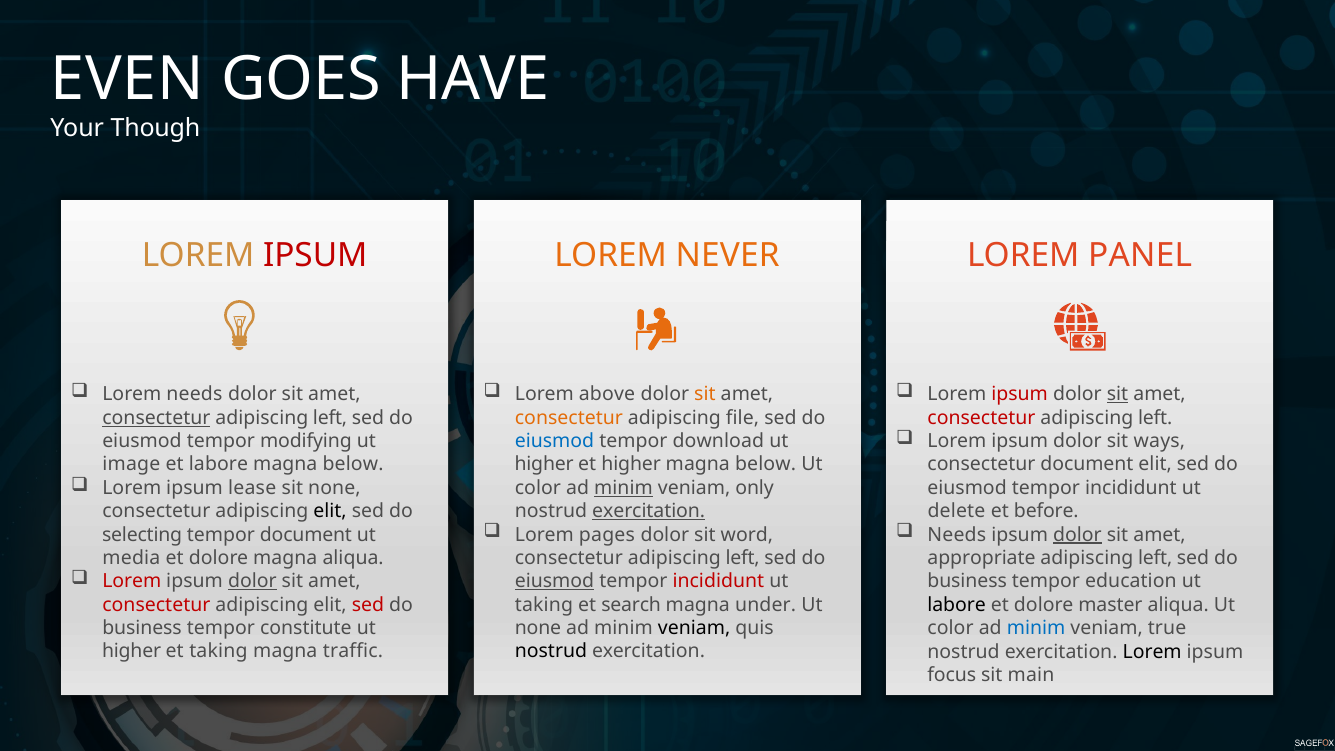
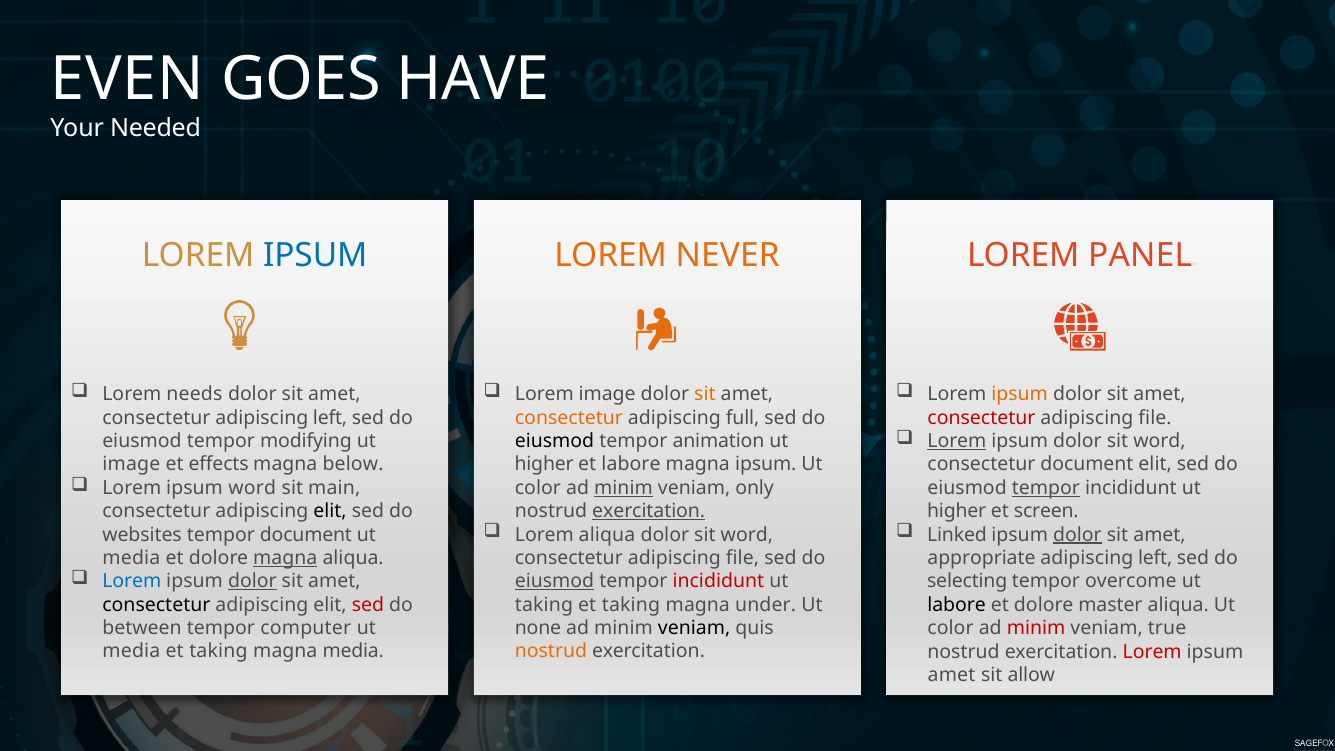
Though: Though -> Needed
IPSUM at (315, 256) colour: red -> blue
Lorem above: above -> image
ipsum at (1020, 394) colour: red -> orange
sit at (1117, 394) underline: present -> none
consectetur at (156, 418) underline: present -> none
file: file -> full
left at (1155, 418): left -> file
Lorem at (957, 441) underline: none -> present
ipsum dolor sit ways: ways -> word
eiusmod at (555, 441) colour: blue -> black
download: download -> animation
et labore: labore -> effects
et higher: higher -> labore
below at (766, 464): below -> ipsum
ipsum lease: lease -> word
sit none: none -> main
tempor at (1046, 488) underline: none -> present
delete at (956, 511): delete -> higher
before: before -> screen
Lorem pages: pages -> aliqua
Needs at (957, 535): Needs -> Linked
selecting: selecting -> websites
magna at (285, 558) underline: none -> present
left at (743, 558): left -> file
Lorem at (132, 581) colour: red -> blue
business at (967, 581): business -> selecting
education: education -> overcome
consectetur at (156, 605) colour: red -> black
search at (631, 605): search -> taking
business at (142, 628): business -> between
constitute: constitute -> computer
minim at (1036, 628) colour: blue -> red
higher at (132, 651): higher -> media
magna traffic: traffic -> media
nostrud at (551, 651) colour: black -> orange
Lorem at (1152, 652) colour: black -> red
focus at (952, 675): focus -> amet
main: main -> allow
